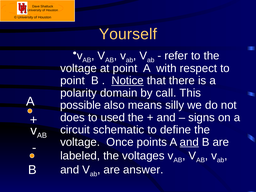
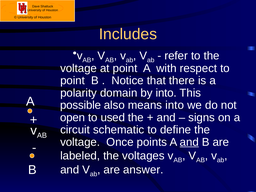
Yourself: Yourself -> Includes
Notice underline: present -> none
by call: call -> into
means silly: silly -> into
does: does -> open
